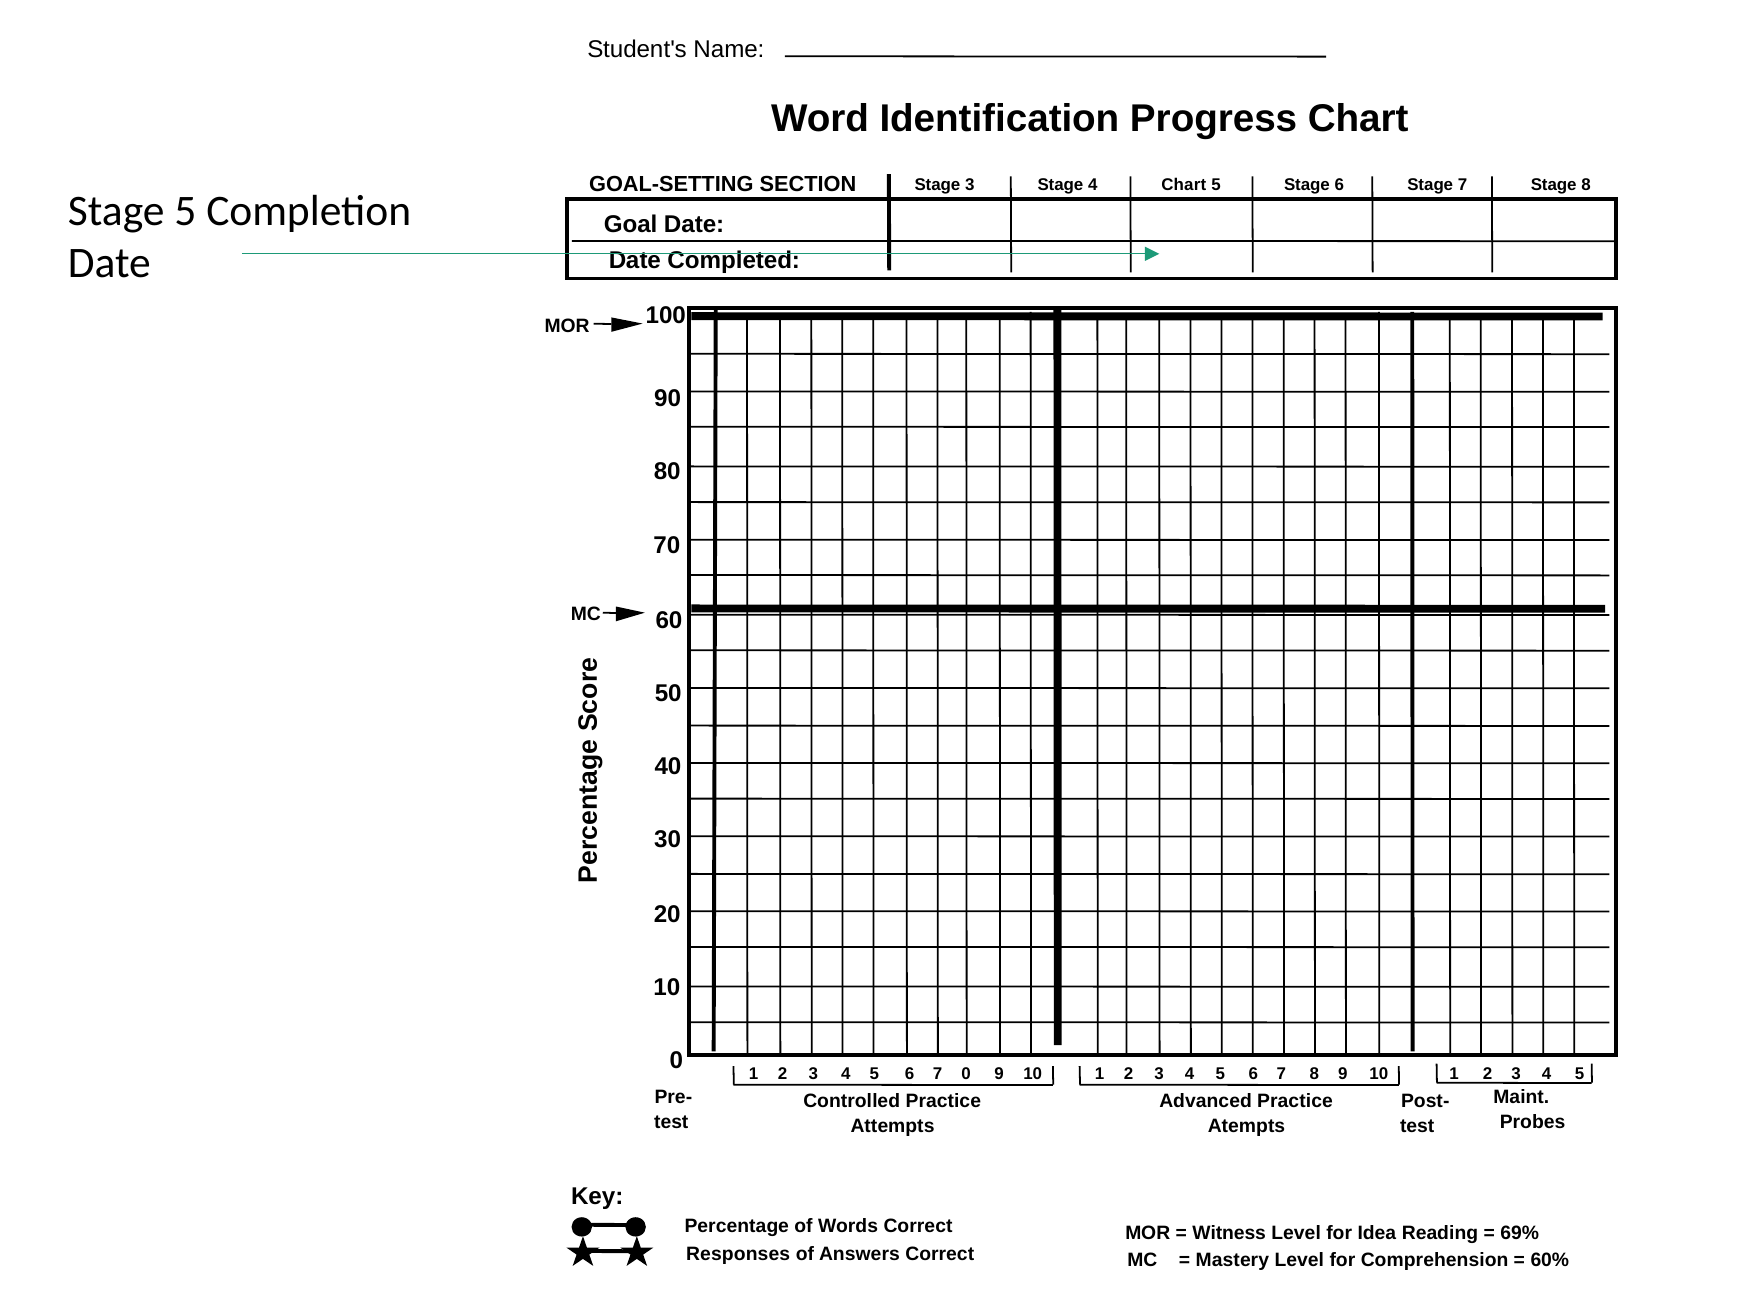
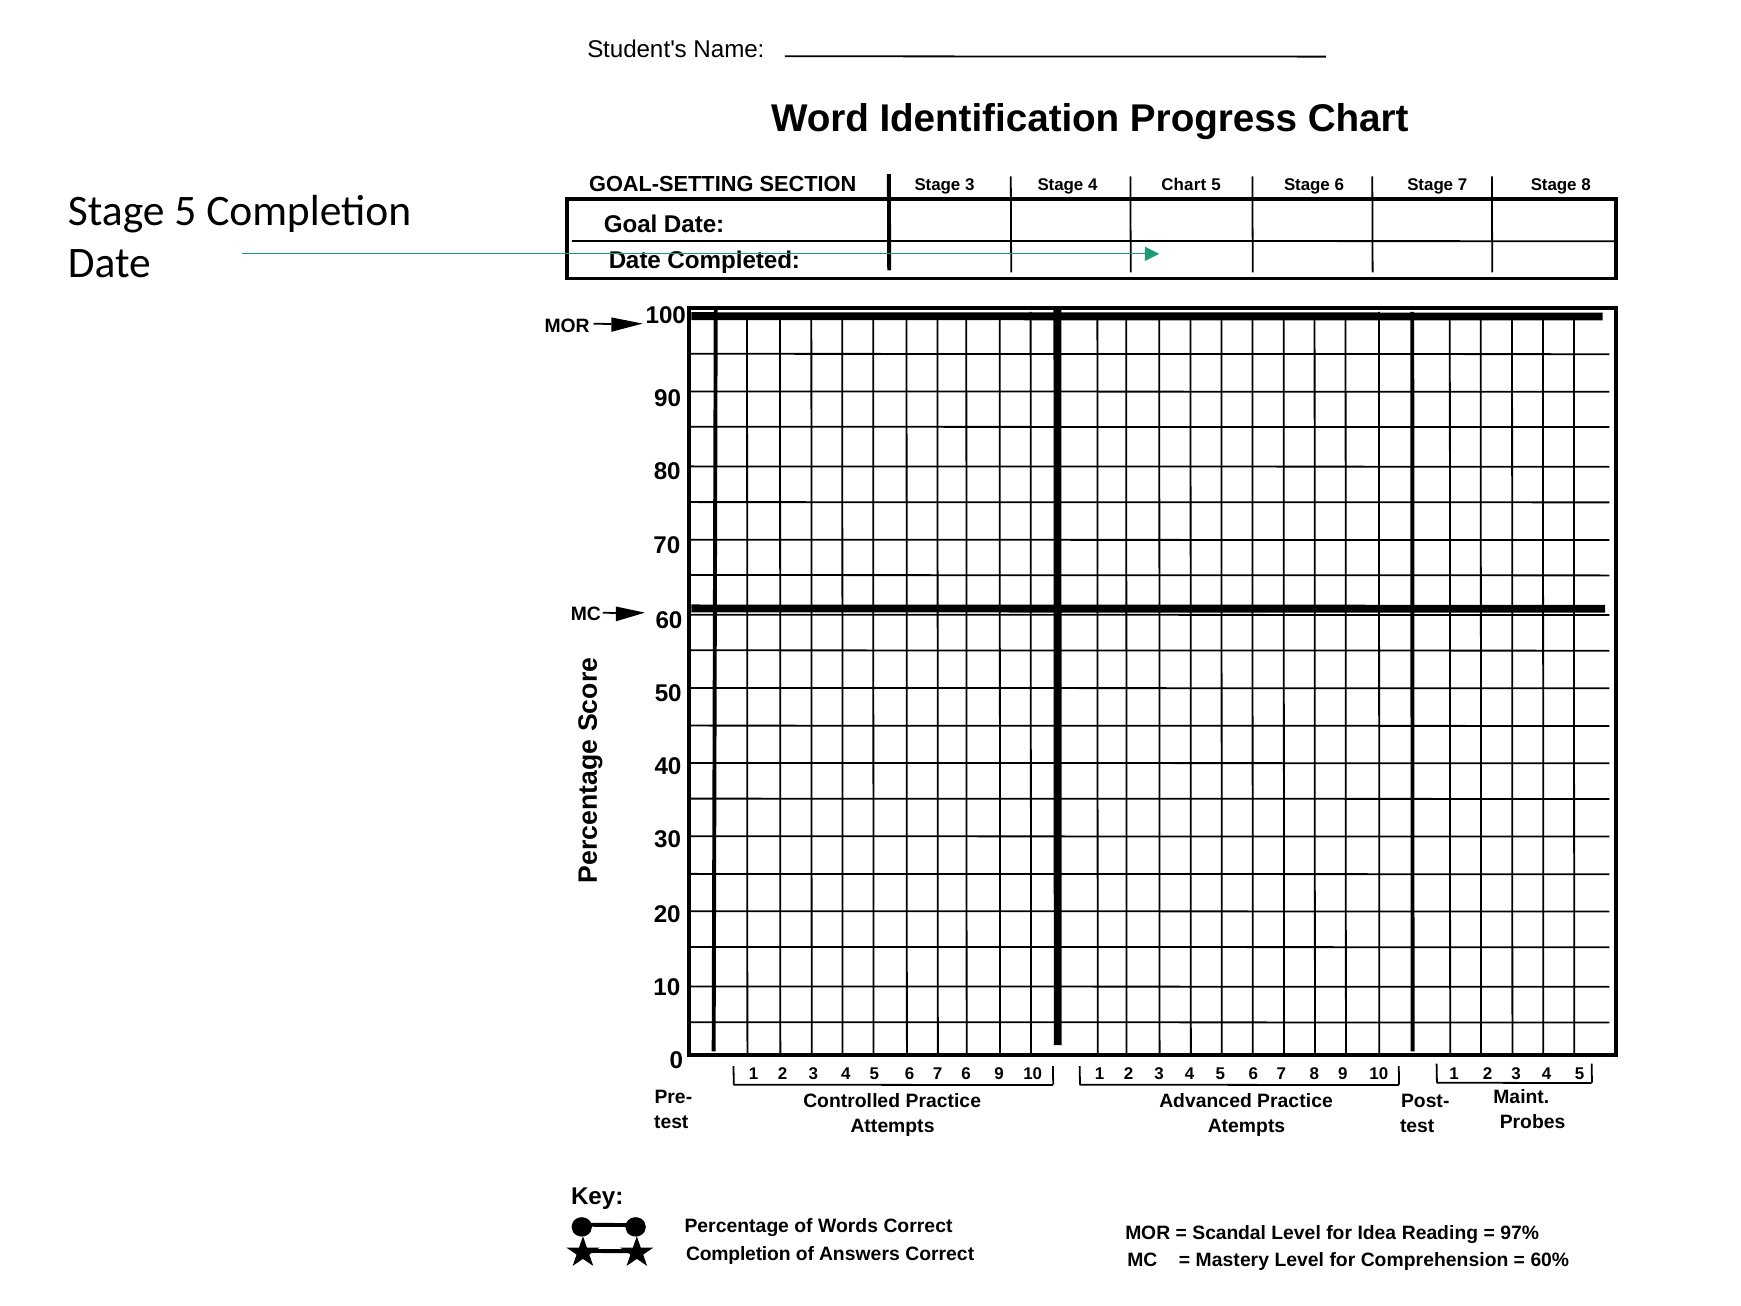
7 0: 0 -> 6
Witness: Witness -> Scandal
69%: 69% -> 97%
Responses at (738, 1254): Responses -> Completion
